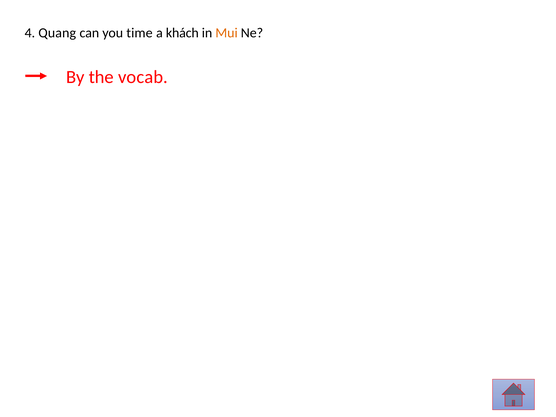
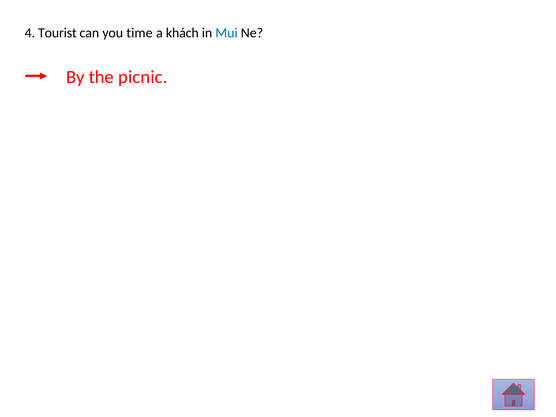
Quang: Quang -> Tourist
Mui colour: orange -> blue
vocab: vocab -> picnic
